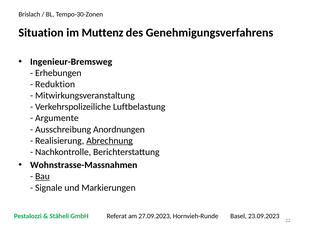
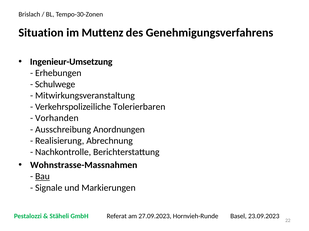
Ingenieur-Bremsweg: Ingenieur-Bremsweg -> Ingenieur-Umsetzung
Reduktion: Reduktion -> Schulwege
Luftbelastung: Luftbelastung -> Tolerierbaren
Argumente: Argumente -> Vorhanden
Abrechnung underline: present -> none
